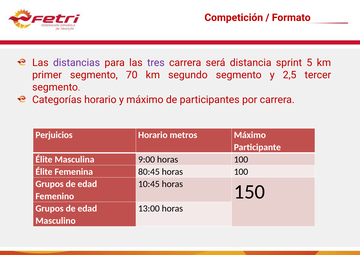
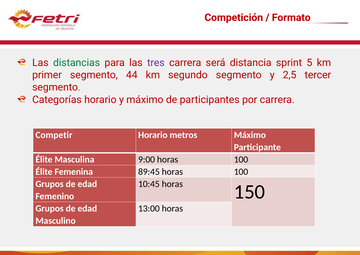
distancias colour: purple -> green
70: 70 -> 44
Perjuicios: Perjuicios -> Competir
80:45: 80:45 -> 89:45
